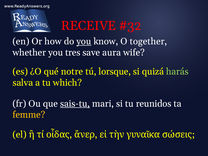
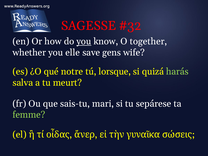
RECEIVE: RECEIVE -> SAGESSE
tres: tres -> elle
aura: aura -> gens
which: which -> meurt
sais-tu underline: present -> none
reunidos: reunidos -> sepárese
femme colour: yellow -> light green
